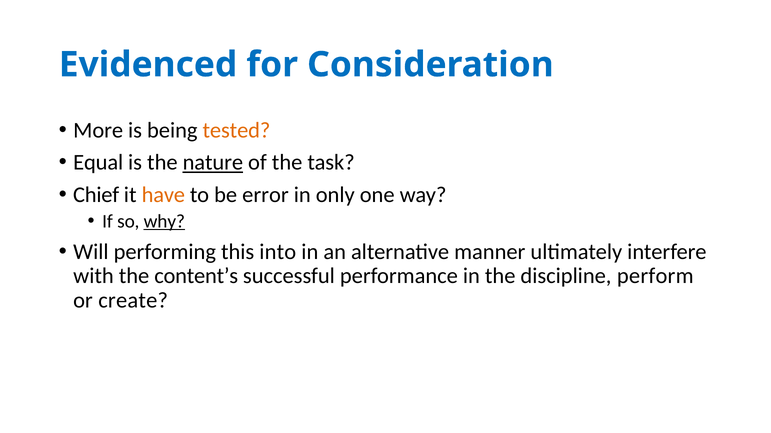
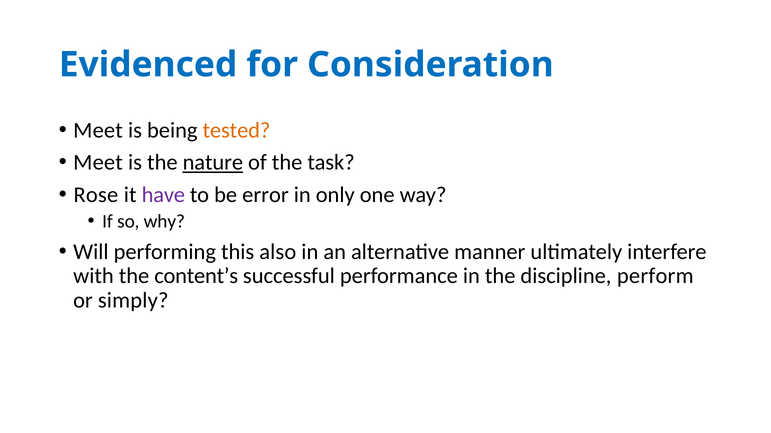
More at (98, 130): More -> Meet
Equal at (98, 163): Equal -> Meet
Chief: Chief -> Rose
have colour: orange -> purple
why underline: present -> none
into: into -> also
create: create -> simply
